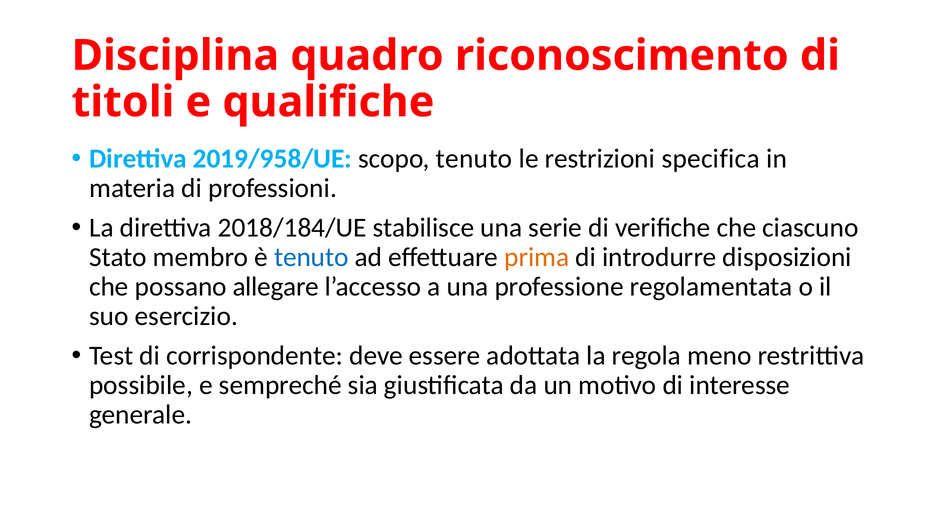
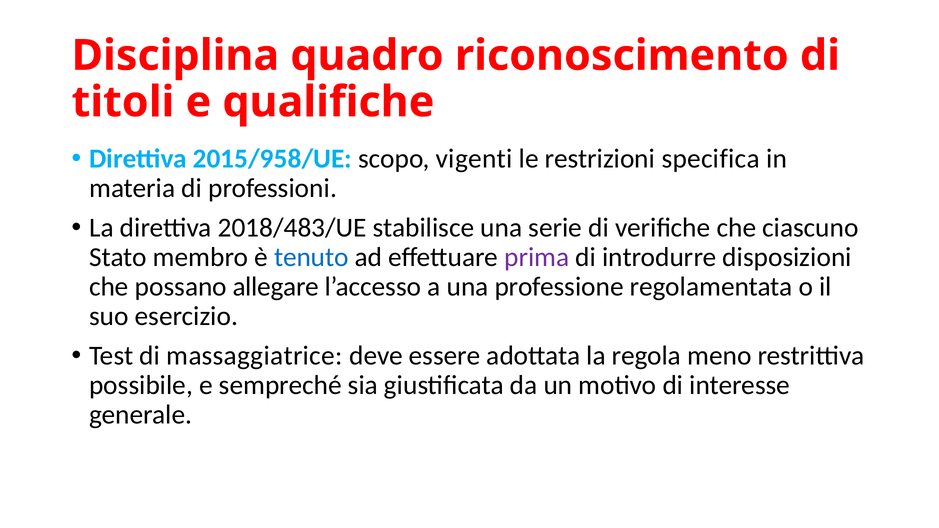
2019/958/UE: 2019/958/UE -> 2015/958/UE
scopo tenuto: tenuto -> vigenti
2018/184/UE: 2018/184/UE -> 2018/483/UE
prima colour: orange -> purple
corrispondente: corrispondente -> massaggiatrice
